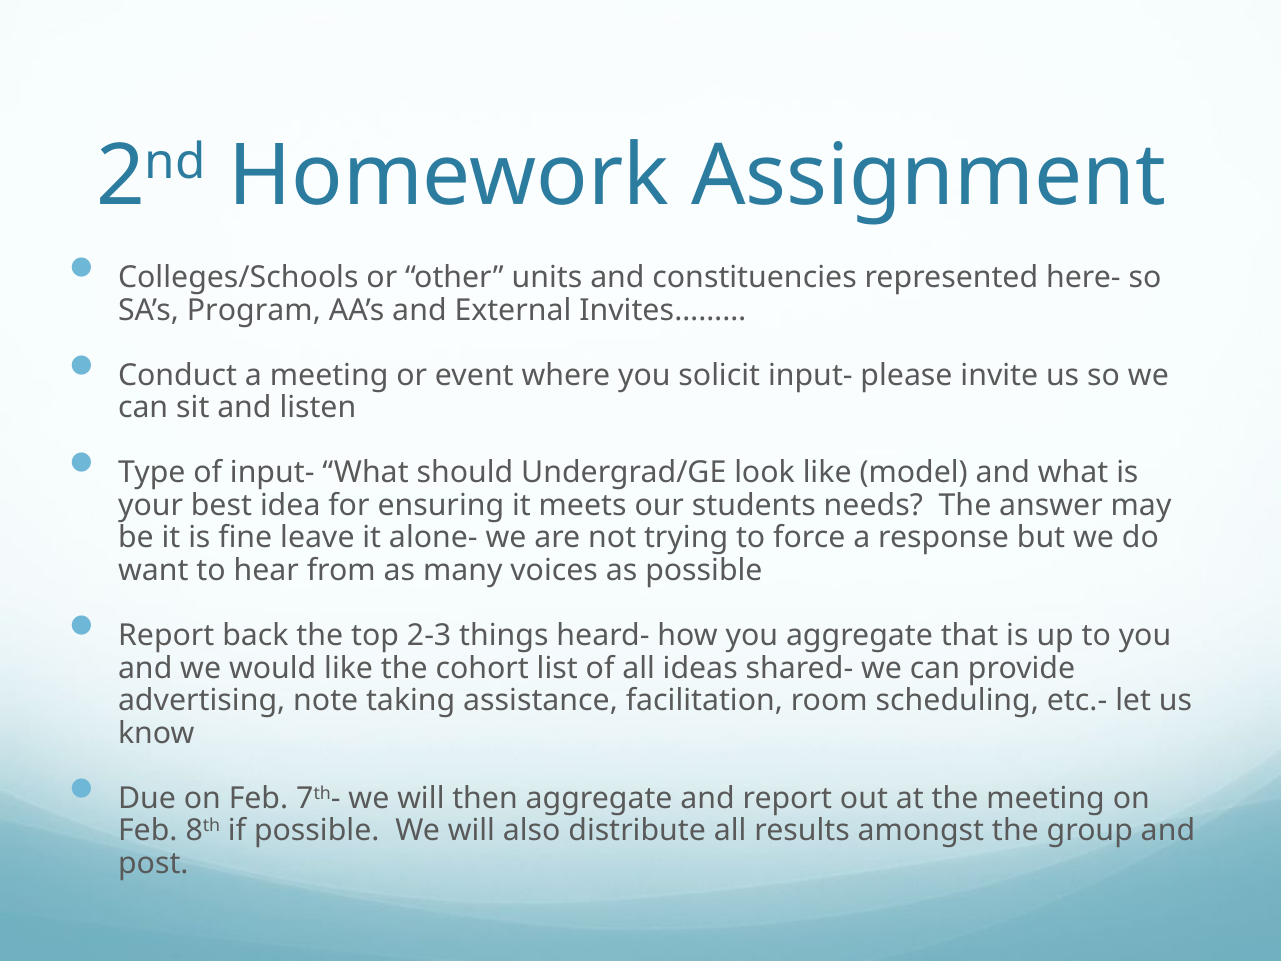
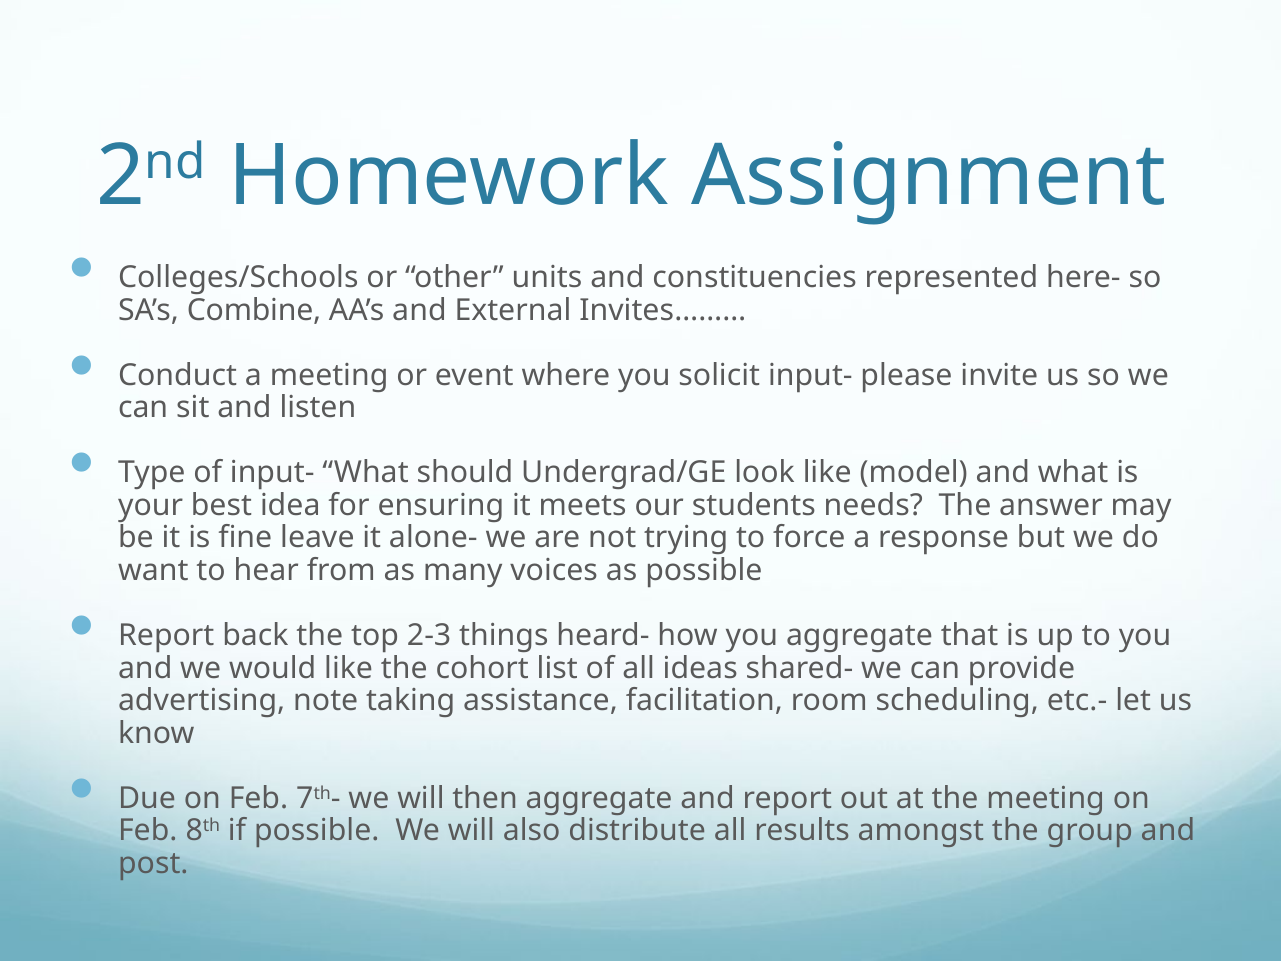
Program: Program -> Combine
